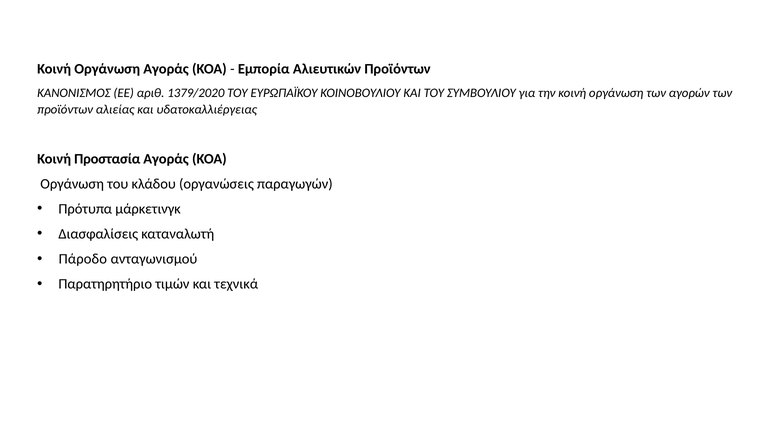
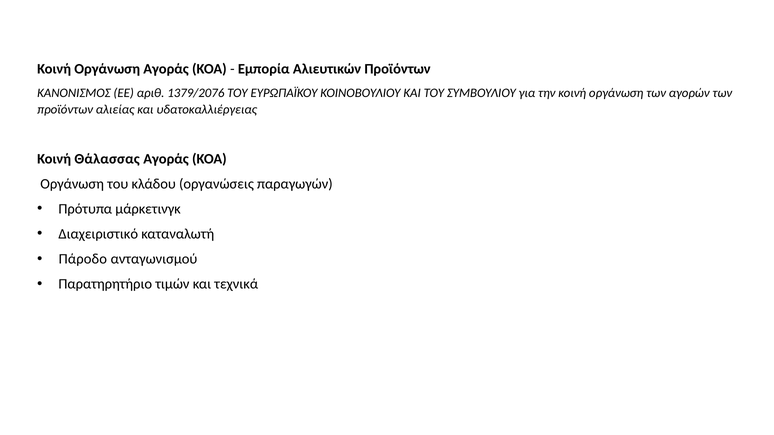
1379/2020: 1379/2020 -> 1379/2076
Προστασία: Προστασία -> Θάλασσας
Διασφαλίσεις: Διασφαλίσεις -> Διαχειριστικό
